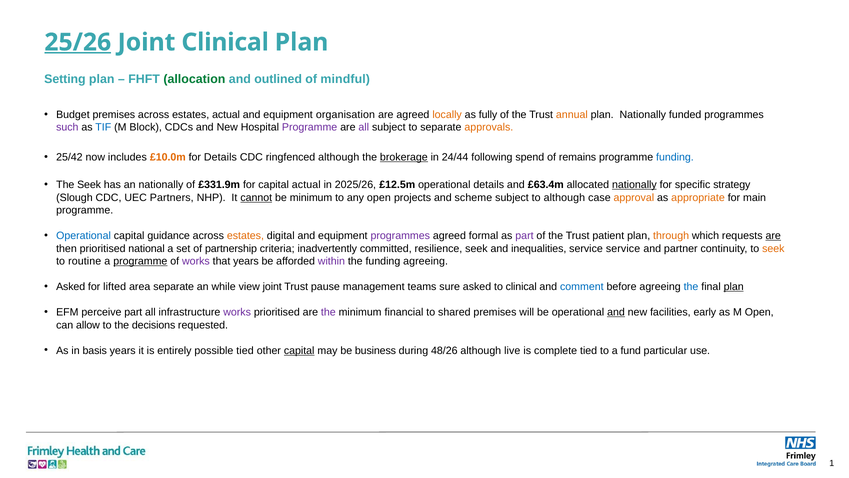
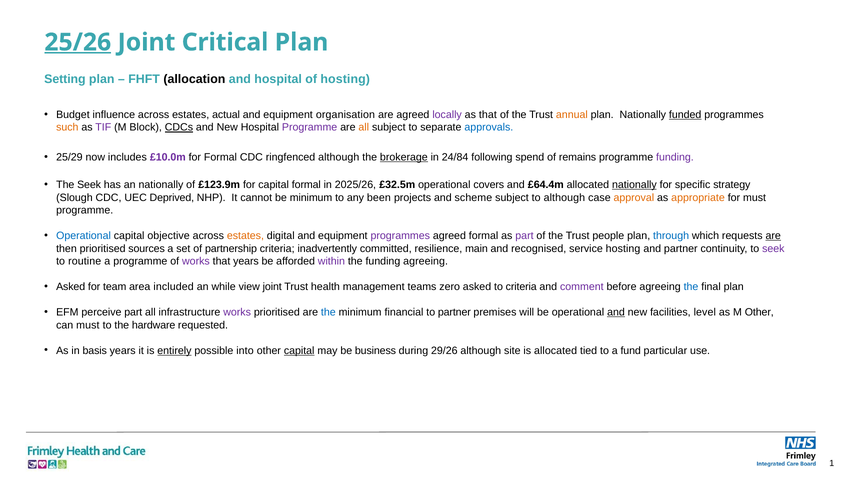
Joint Clinical: Clinical -> Critical
allocation colour: green -> black
and outlined: outlined -> hospital
of mindful: mindful -> hosting
Budget premises: premises -> influence
locally colour: orange -> purple
as fully: fully -> that
funded underline: none -> present
such colour: purple -> orange
TIF colour: blue -> purple
CDCs underline: none -> present
all at (364, 127) colour: purple -> orange
approvals colour: orange -> blue
25/42: 25/42 -> 25/29
£10.0m colour: orange -> purple
for Details: Details -> Formal
24/44: 24/44 -> 24/84
funding at (675, 157) colour: blue -> purple
£331.9m: £331.9m -> £123.9m
capital actual: actual -> formal
£12.5m: £12.5m -> £32.5m
operational details: details -> covers
£63.4m: £63.4m -> £64.4m
Partners: Partners -> Deprived
cannot underline: present -> none
any open: open -> been
for main: main -> must
guidance: guidance -> objective
patient: patient -> people
through colour: orange -> blue
national: national -> sources
resilience seek: seek -> main
inequalities: inequalities -> recognised
service service: service -> hosting
seek at (773, 248) colour: orange -> purple
programme at (140, 261) underline: present -> none
lifted: lifted -> team
area separate: separate -> included
pause: pause -> health
sure: sure -> zero
to clinical: clinical -> criteria
comment colour: blue -> purple
plan at (734, 287) underline: present -> none
the at (328, 312) colour: purple -> blue
to shared: shared -> partner
early: early -> level
M Open: Open -> Other
can allow: allow -> must
decisions: decisions -> hardware
entirely underline: none -> present
possible tied: tied -> into
48/26: 48/26 -> 29/26
live: live -> site
is complete: complete -> allocated
